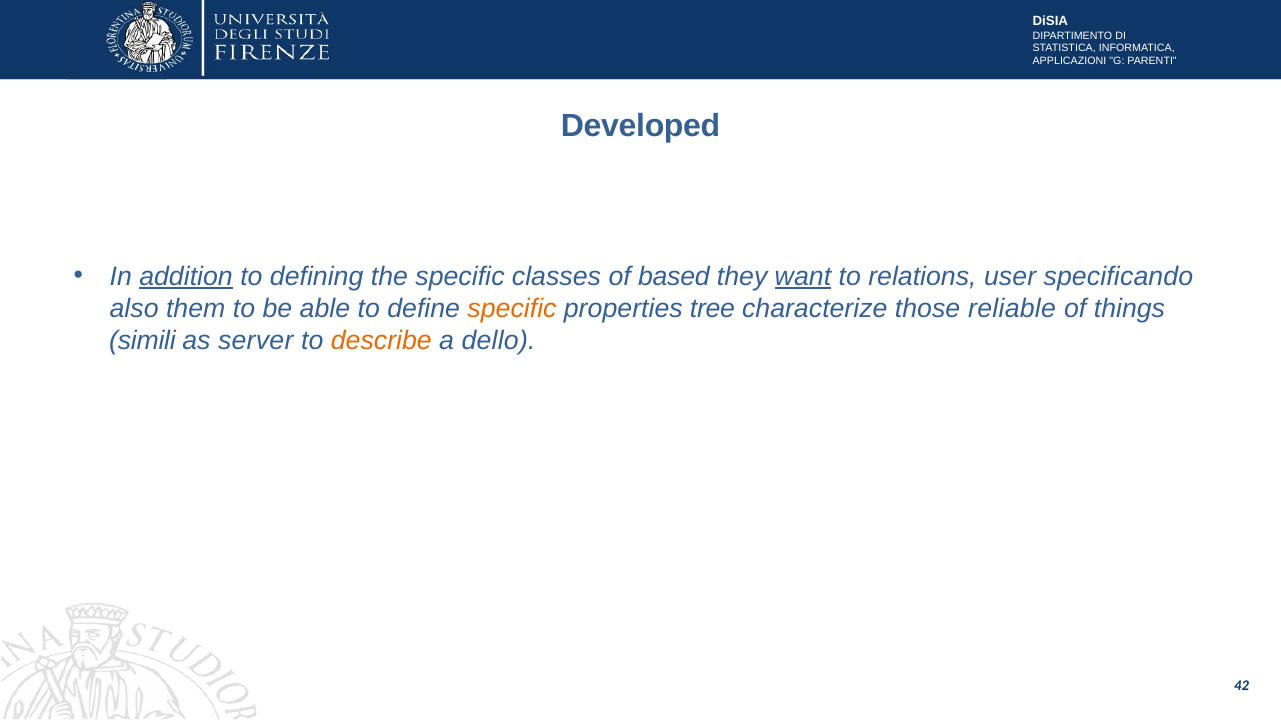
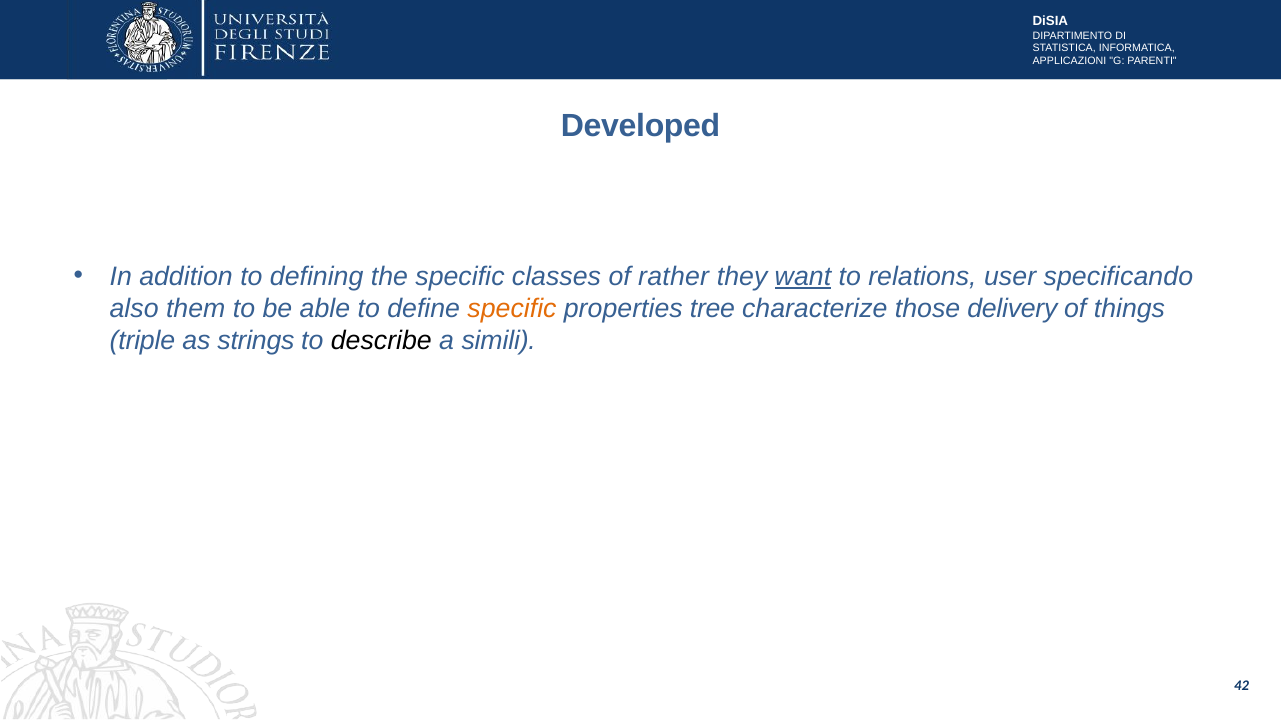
addition underline: present -> none
based: based -> rather
reliable: reliable -> delivery
simili: simili -> triple
server: server -> strings
describe colour: orange -> black
dello: dello -> simili
